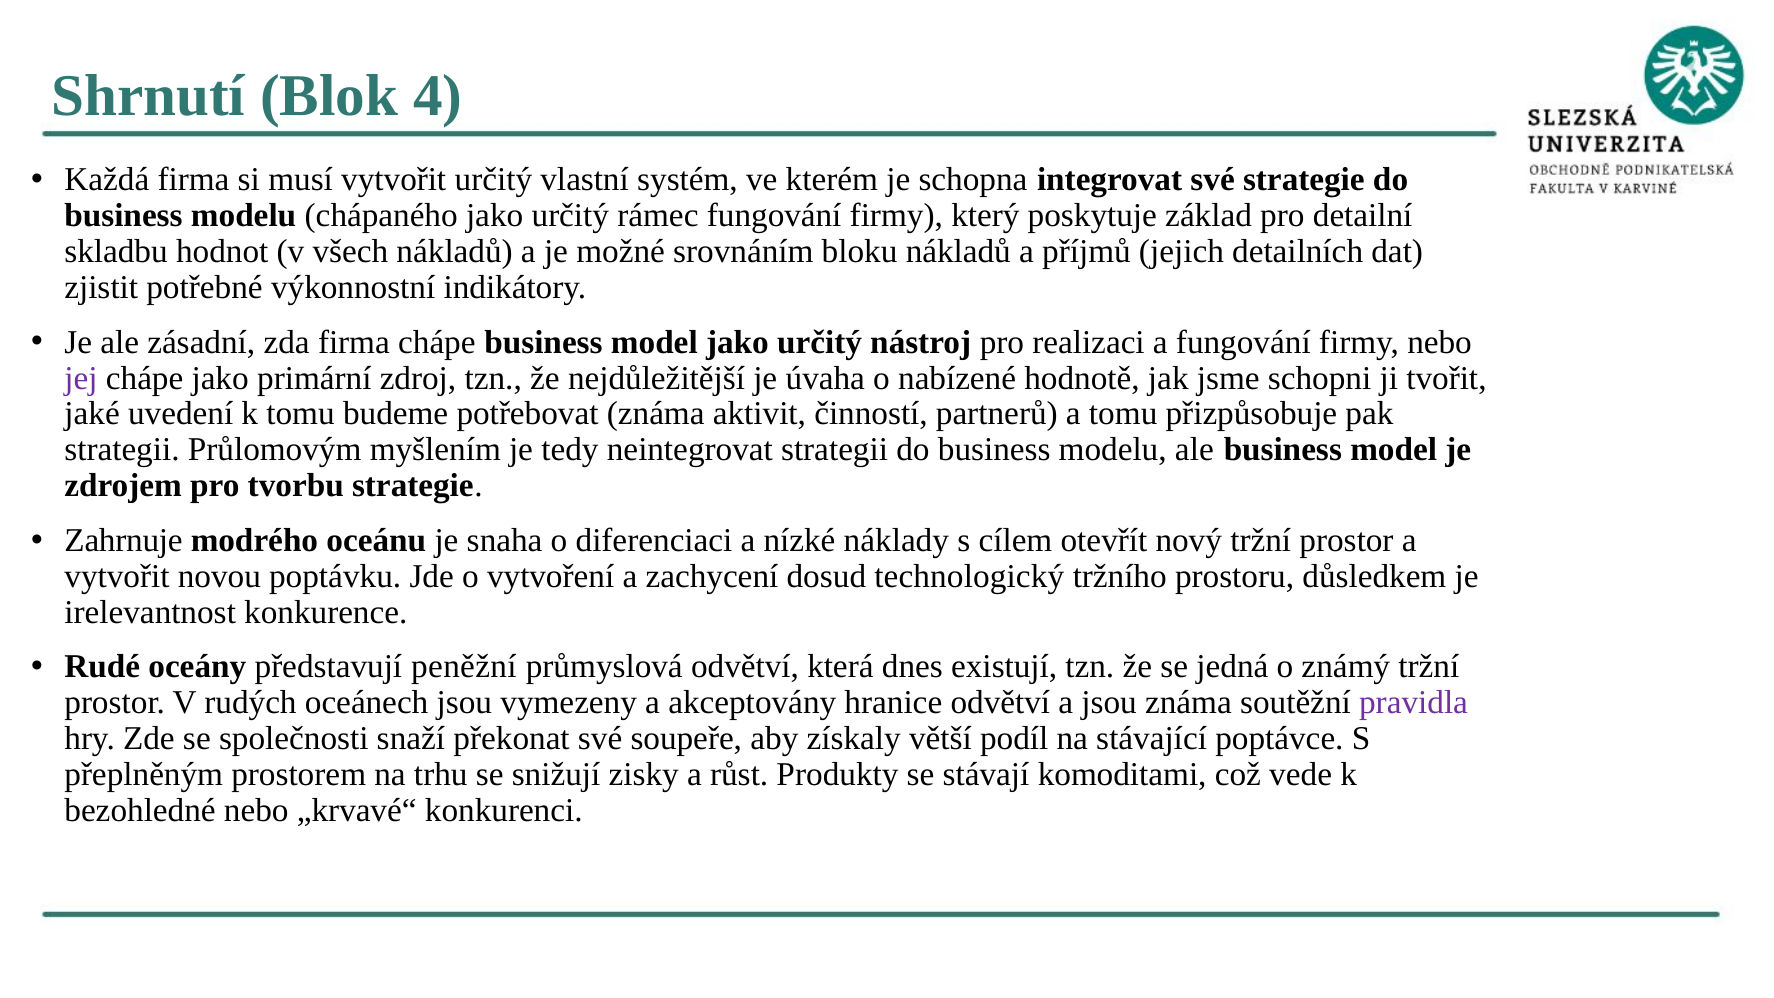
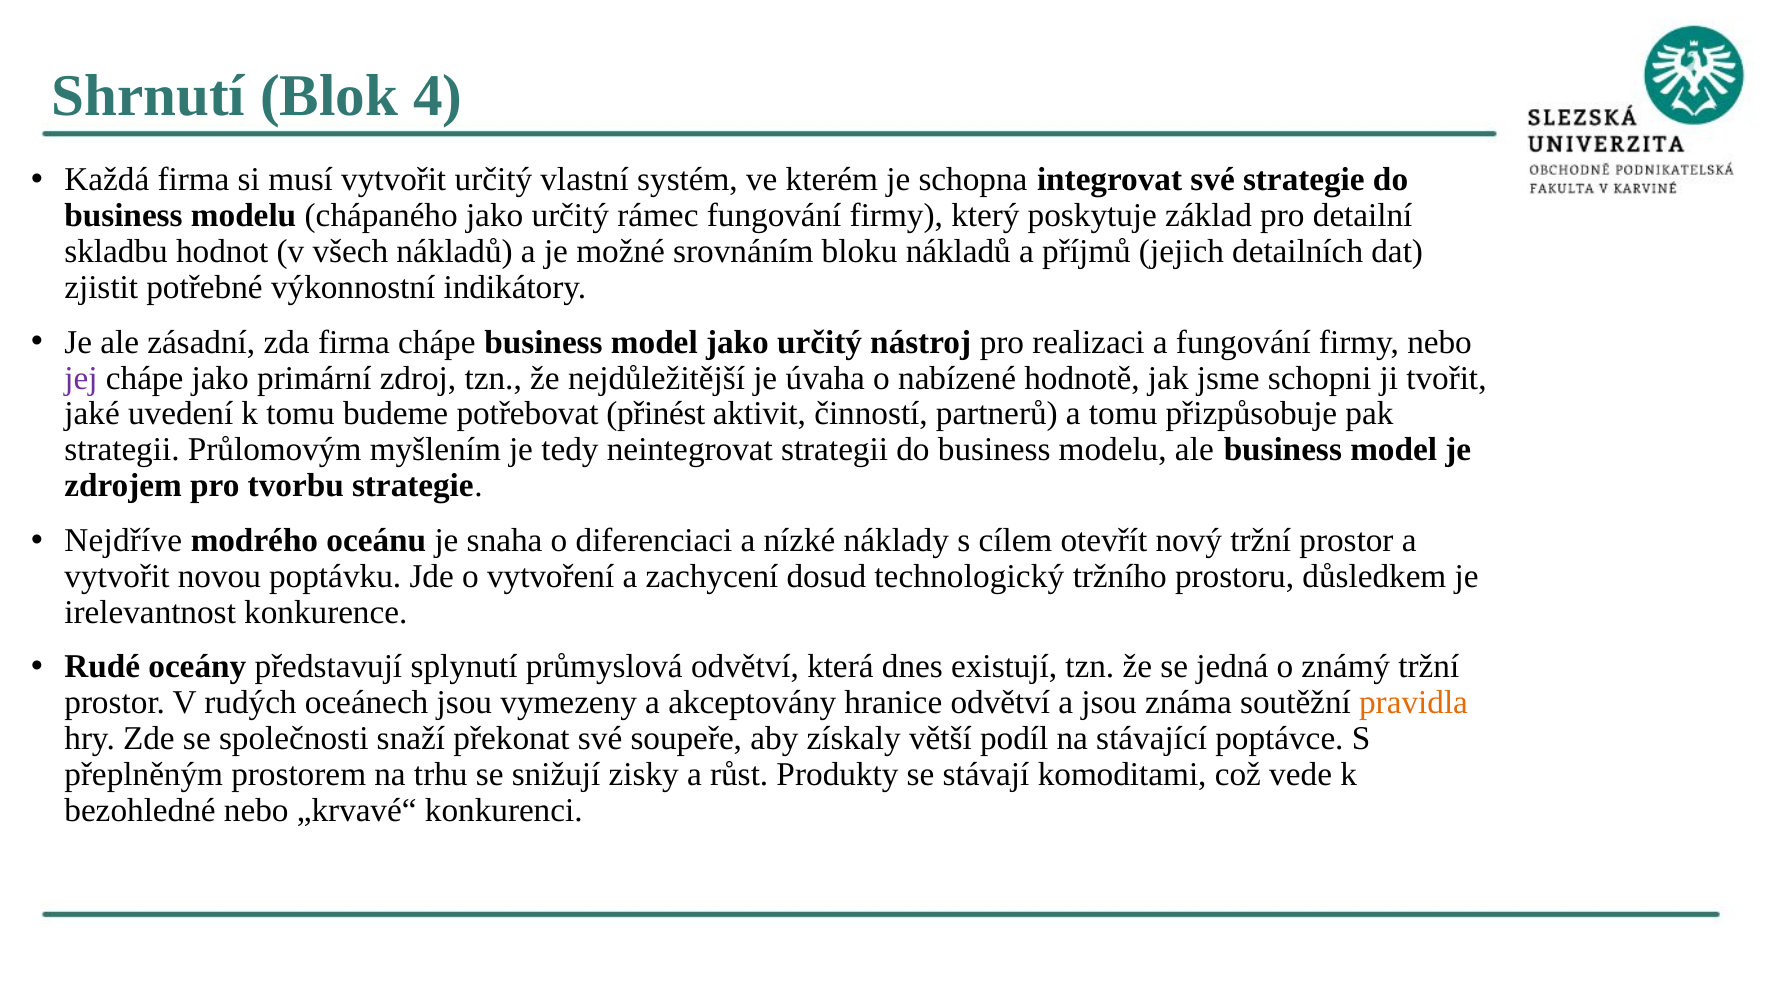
potřebovat známa: známa -> přinést
Zahrnuje: Zahrnuje -> Nejdříve
peněžní: peněžní -> splynutí
pravidla colour: purple -> orange
